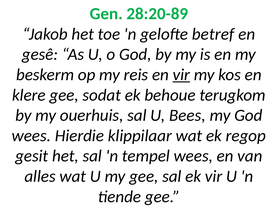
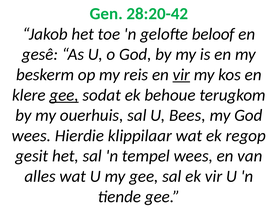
28:20-89: 28:20-89 -> 28:20-42
betref: betref -> beloof
gee at (64, 95) underline: none -> present
